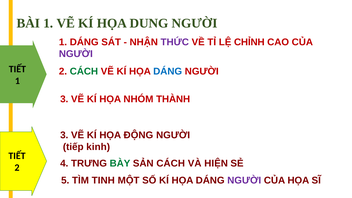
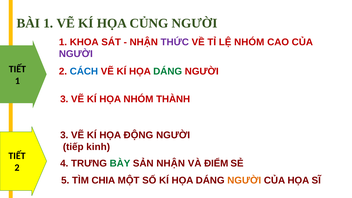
DUNG: DUNG -> CỦNG
1 DÁNG: DÁNG -> KHOA
LỆ CHỈNH: CHỈNH -> NHÓM
CÁCH at (84, 71) colour: green -> blue
DÁNG at (168, 71) colour: blue -> green
SẢN CÁCH: CÁCH -> NHẬN
HIỆN: HIỆN -> ĐIỂM
TINH: TINH -> CHIA
NGƯỜI at (244, 180) colour: purple -> orange
